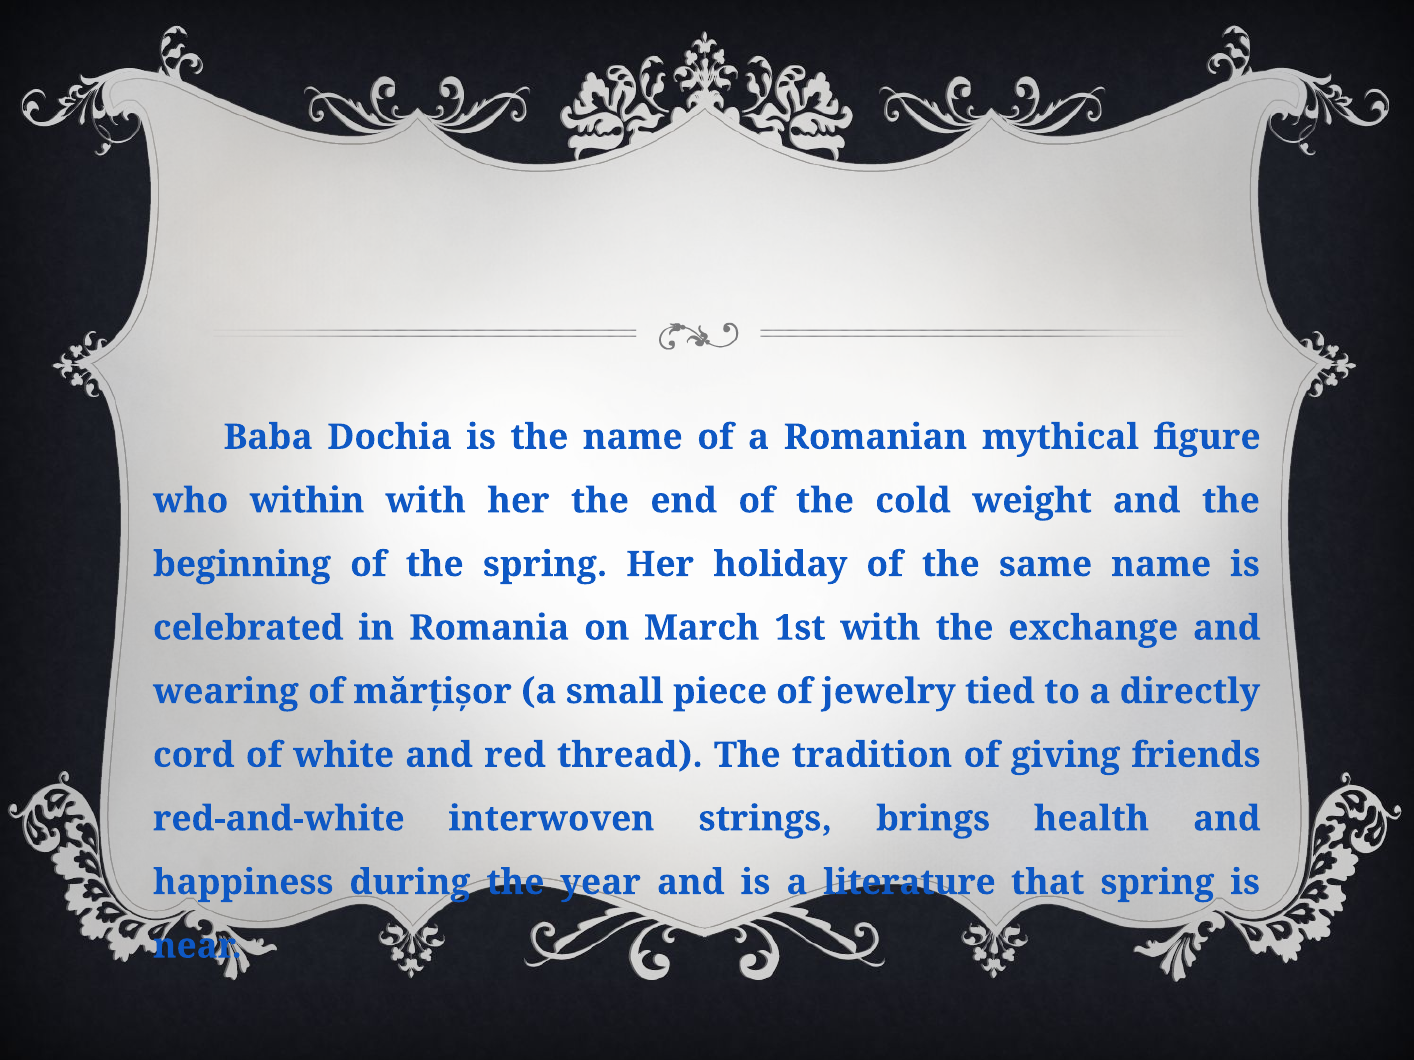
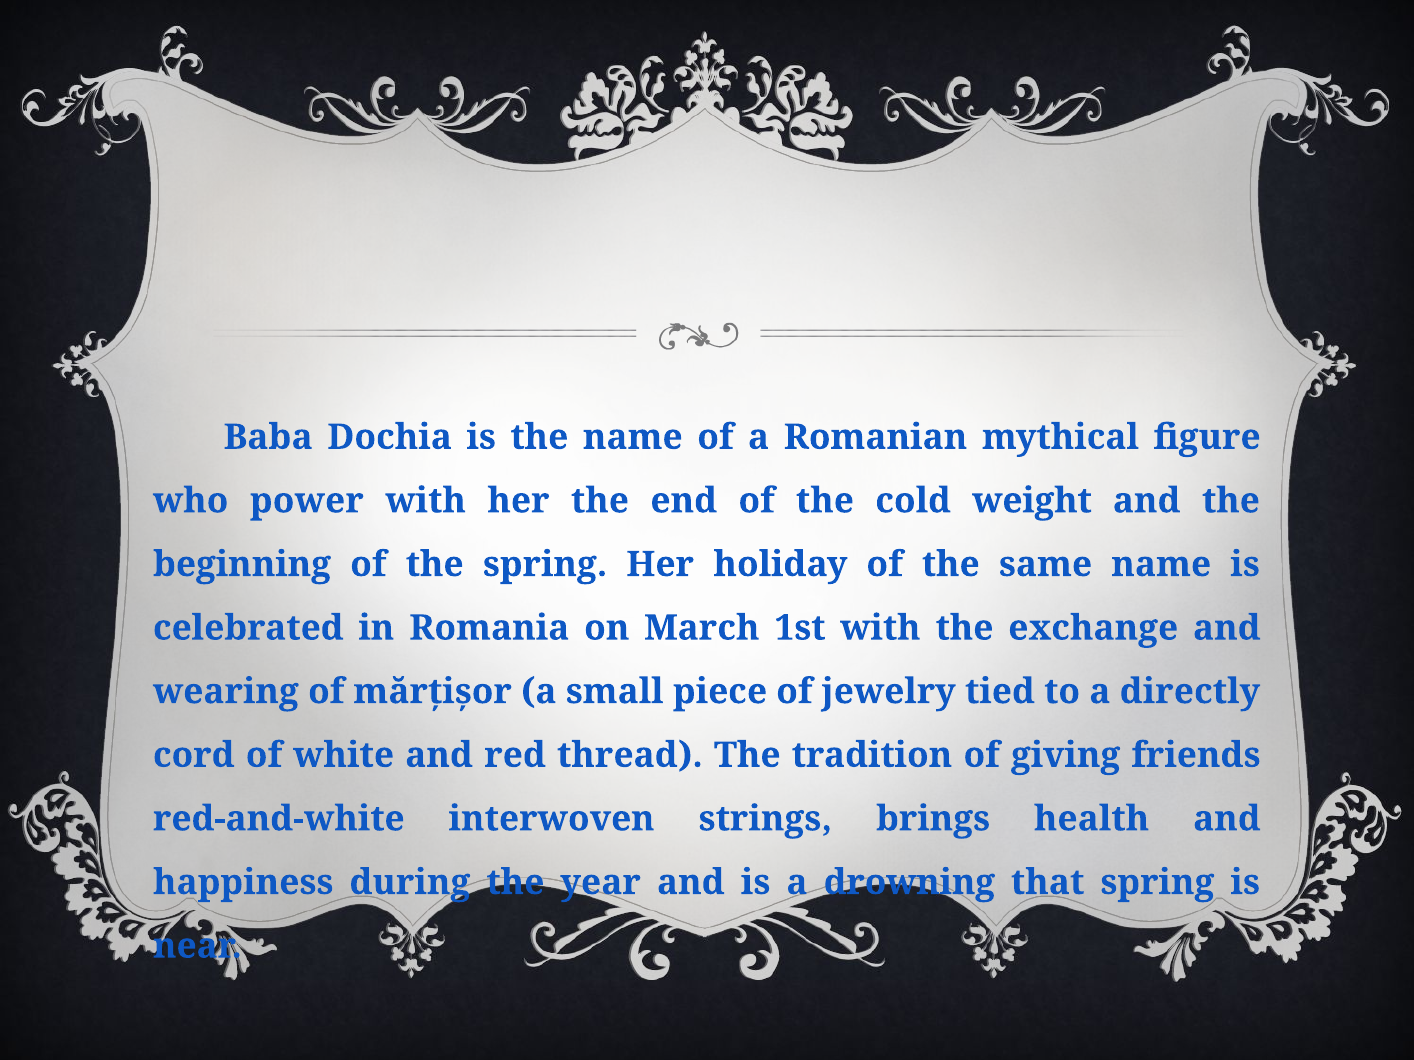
within: within -> power
literature: literature -> drowning
